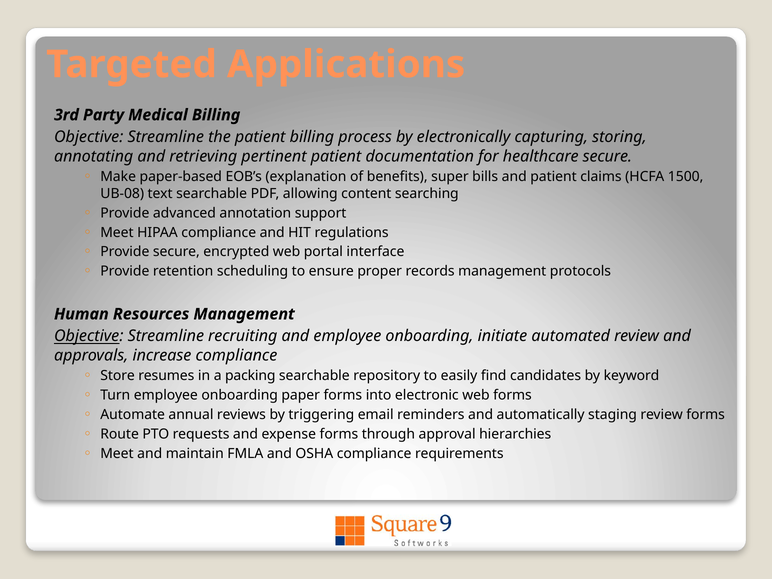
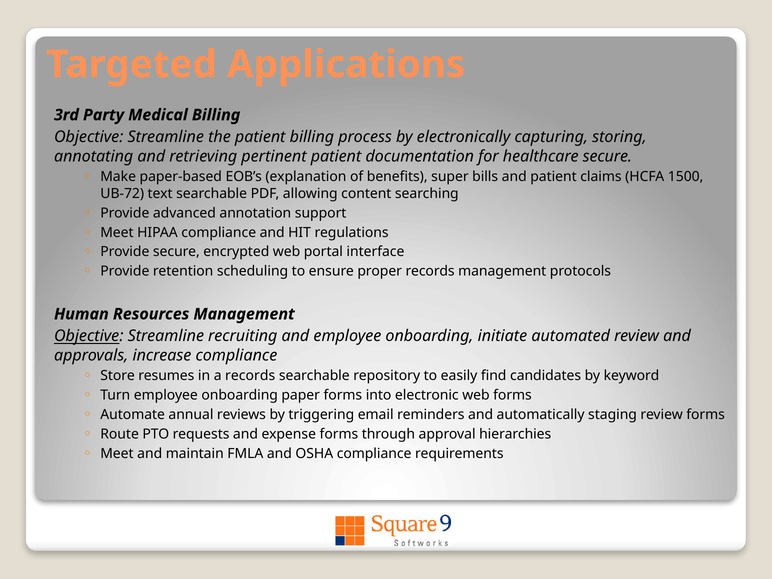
UB-08: UB-08 -> UB-72
a packing: packing -> records
